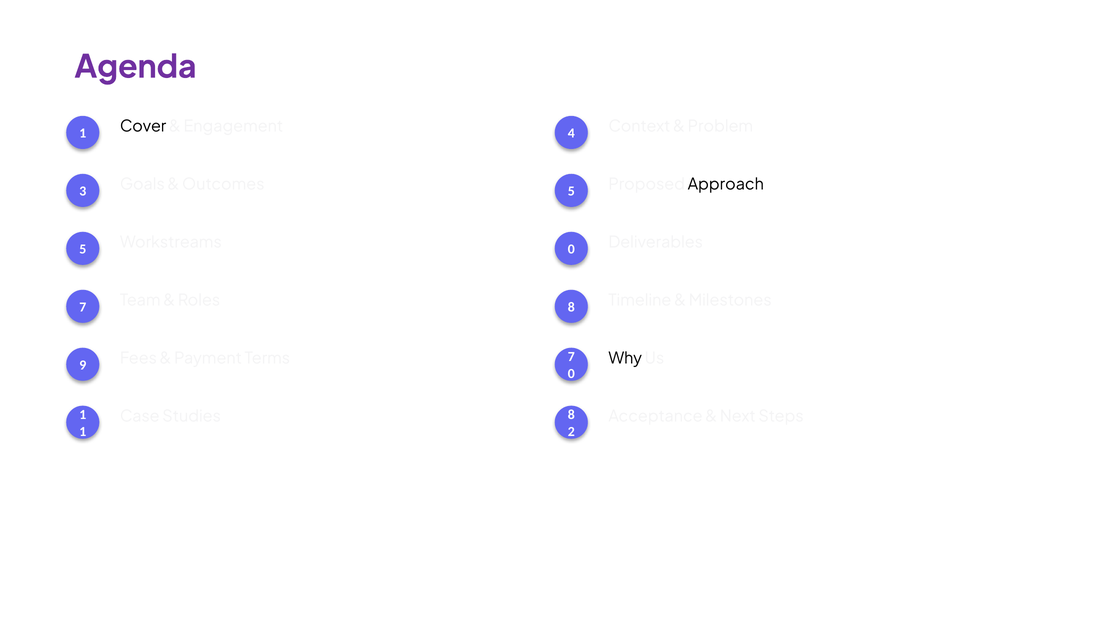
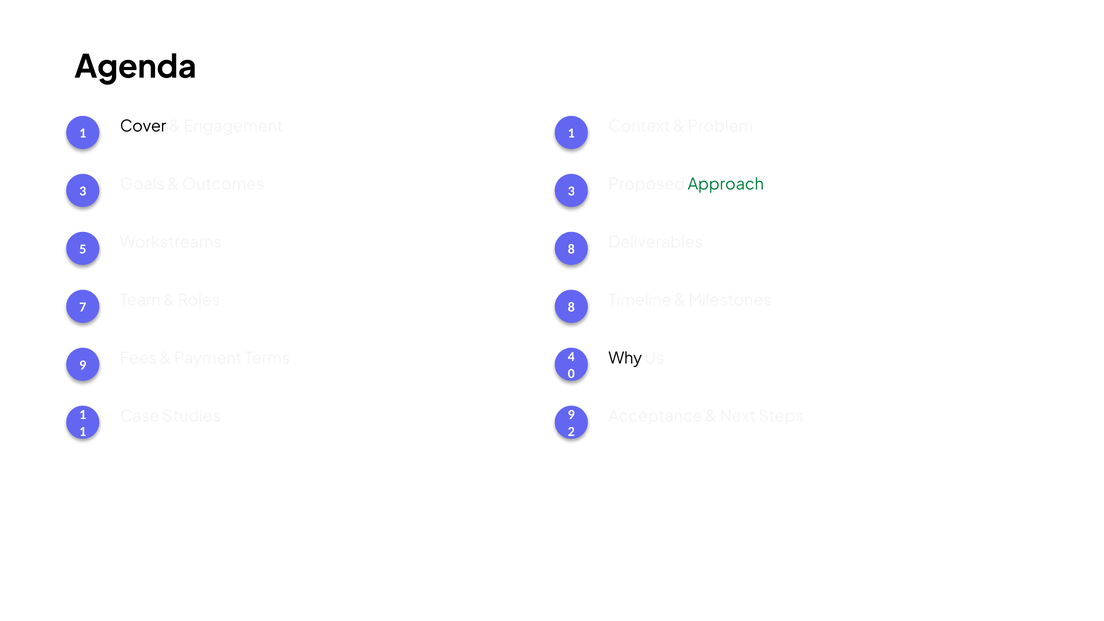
Agenda colour: purple -> black
Engagement 4: 4 -> 1
Outcomes 5: 5 -> 3
Approach colour: black -> green
Workstreams 0: 0 -> 8
Terms 7: 7 -> 4
Studies 8: 8 -> 9
